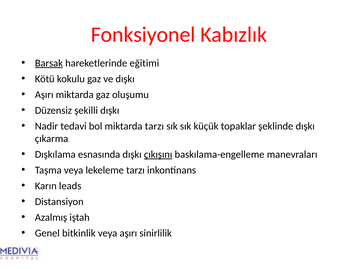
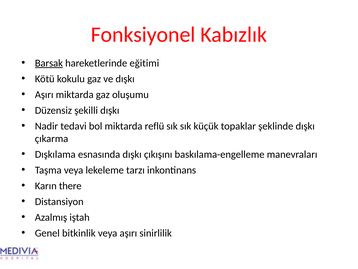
miktarda tarzı: tarzı -> reflü
çıkışını underline: present -> none
leads: leads -> there
